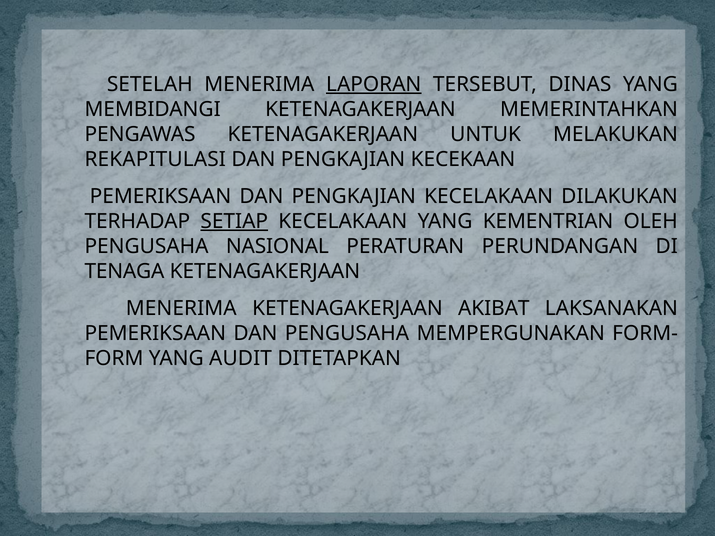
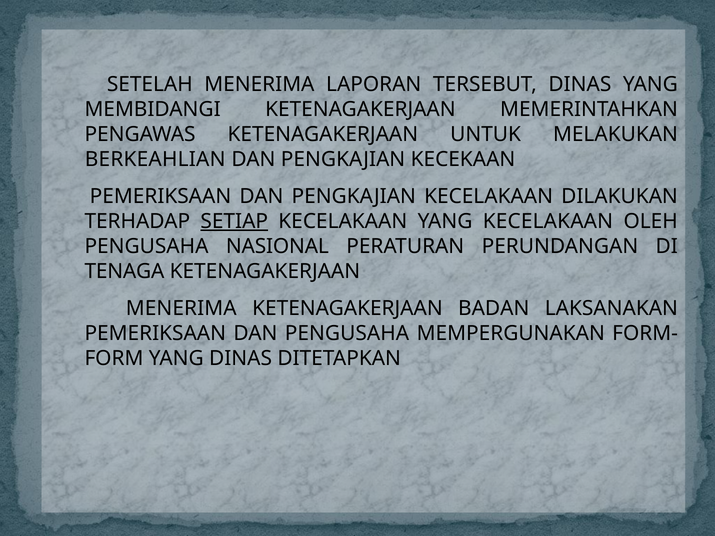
LAPORAN underline: present -> none
REKAPITULASI: REKAPITULASI -> BERKEAHLIAN
YANG KEMENTRIAN: KEMENTRIAN -> KECELAKAAN
AKIBAT: AKIBAT -> BADAN
YANG AUDIT: AUDIT -> DINAS
